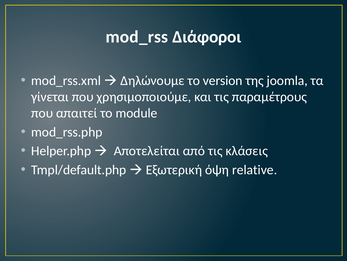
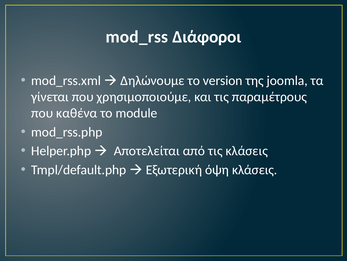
απαιτεί: απαιτεί -> καθένα
όψη relative: relative -> κλάσεις
